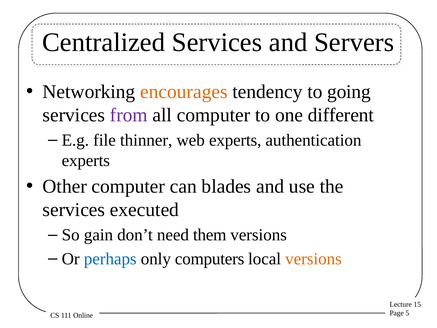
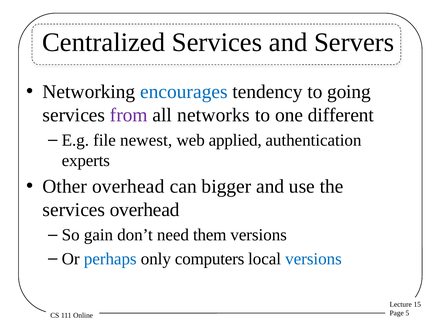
encourages colour: orange -> blue
all computer: computer -> networks
thinner: thinner -> newest
web experts: experts -> applied
Other computer: computer -> overhead
blades: blades -> bigger
services executed: executed -> overhead
versions at (313, 259) colour: orange -> blue
